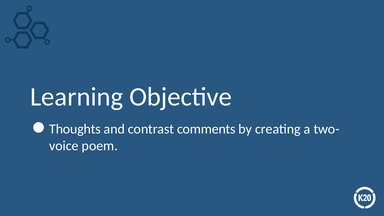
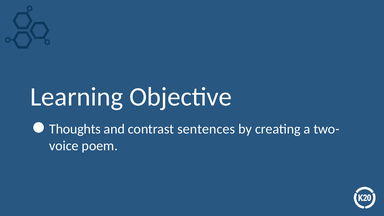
comments: comments -> sentences
